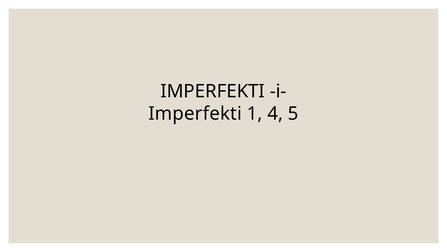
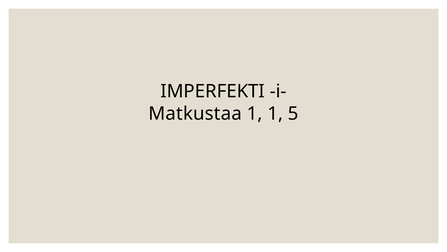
Imperfekti at (195, 114): Imperfekti -> Matkustaa
1 4: 4 -> 1
